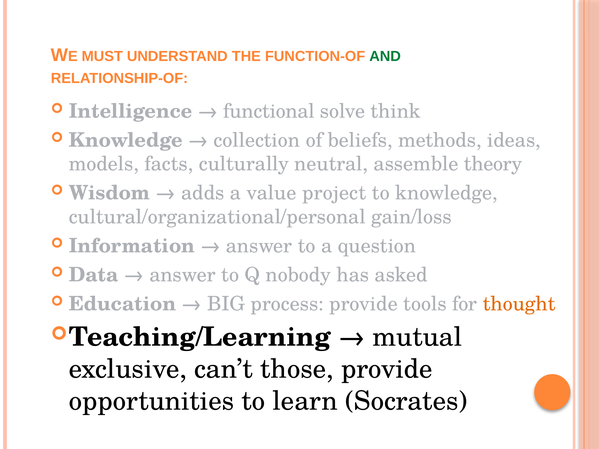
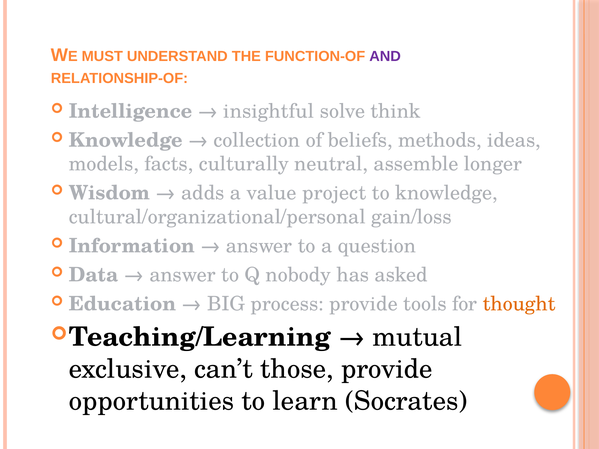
AND colour: green -> purple
functional: functional -> insightful
theory: theory -> longer
